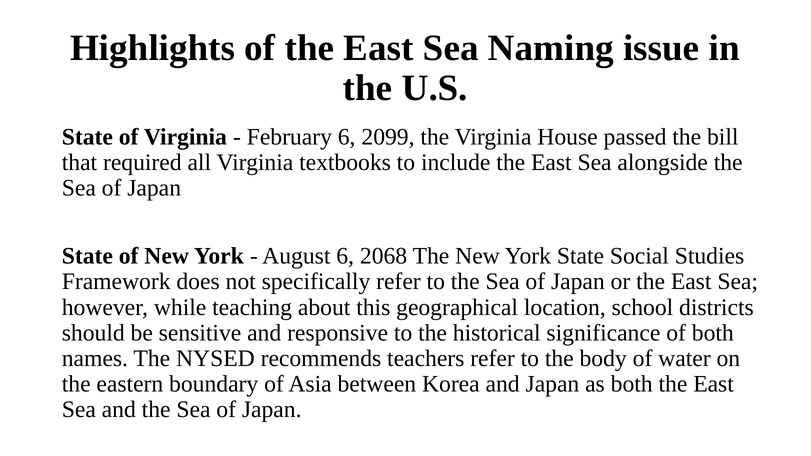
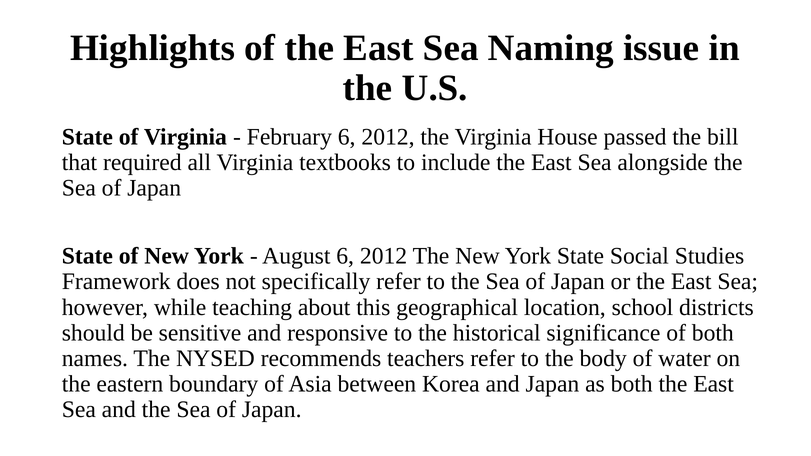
February 6 2099: 2099 -> 2012
August 6 2068: 2068 -> 2012
